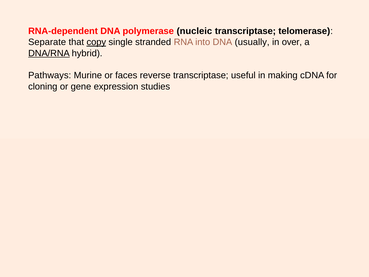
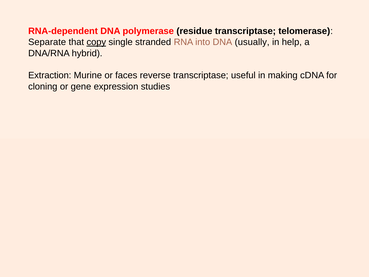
nucleic: nucleic -> residue
over: over -> help
DNA/RNA underline: present -> none
Pathways: Pathways -> Extraction
